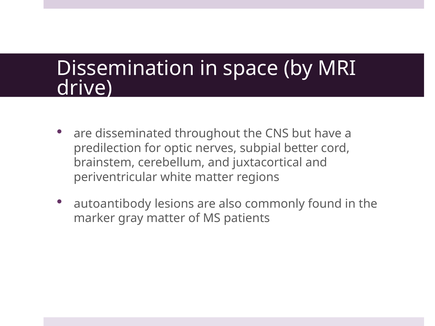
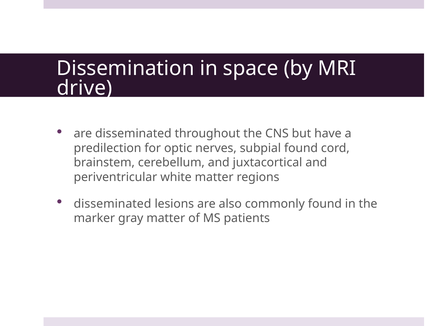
subpial better: better -> found
autoantibody at (112, 204): autoantibody -> disseminated
